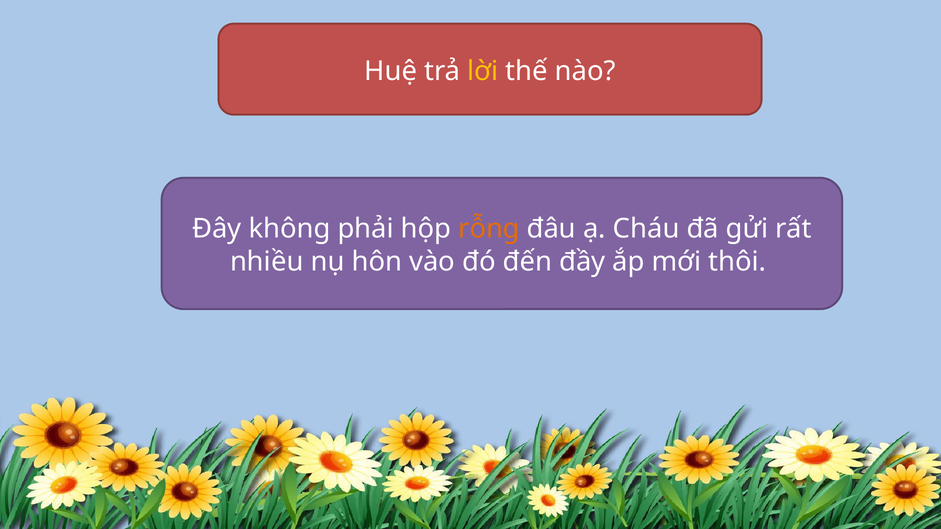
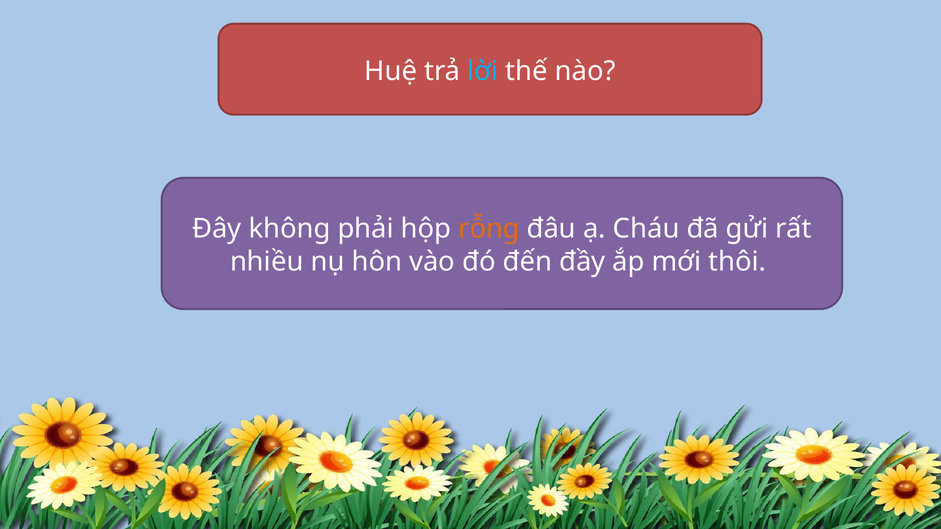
lời colour: yellow -> light blue
